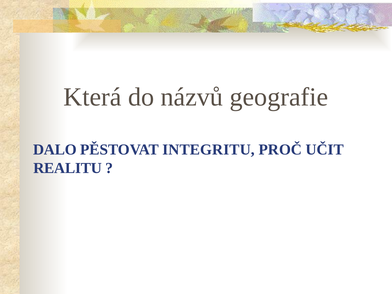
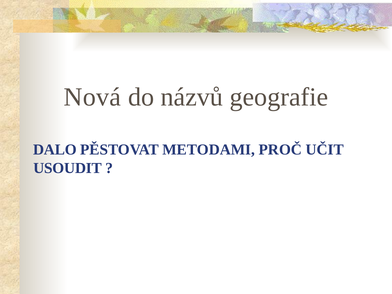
Která: Která -> Nová
INTEGRITU: INTEGRITU -> METODAMI
REALITU: REALITU -> USOUDIT
